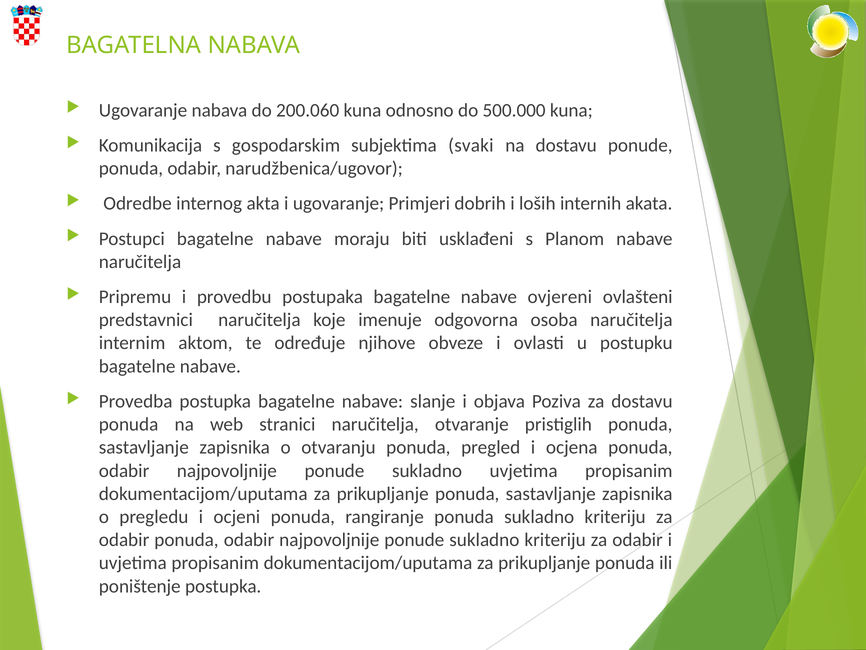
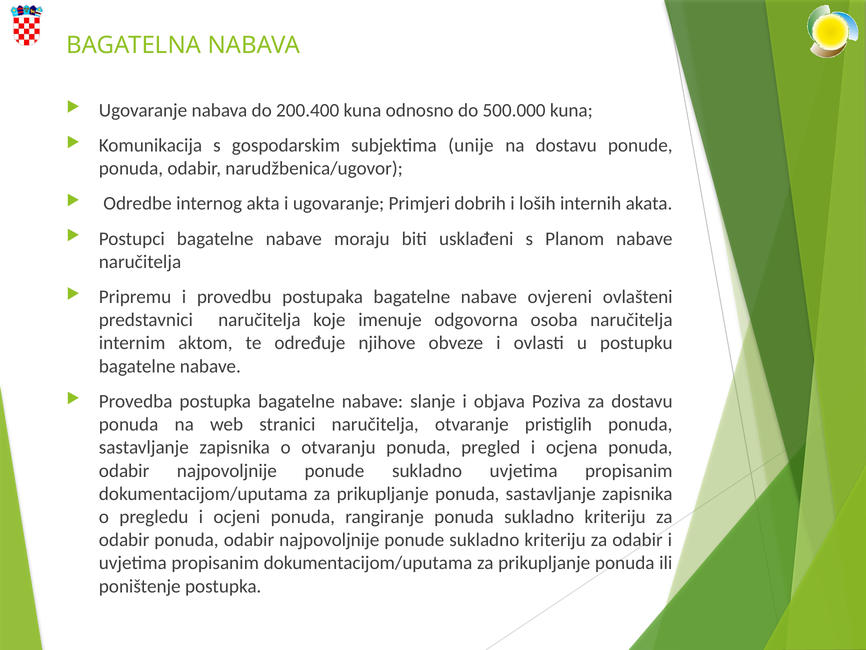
200.060: 200.060 -> 200.400
svaki: svaki -> unije
